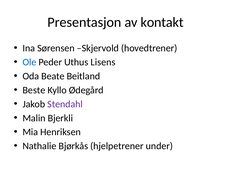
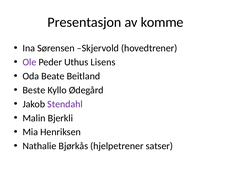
kontakt: kontakt -> komme
Ole colour: blue -> purple
under: under -> satser
